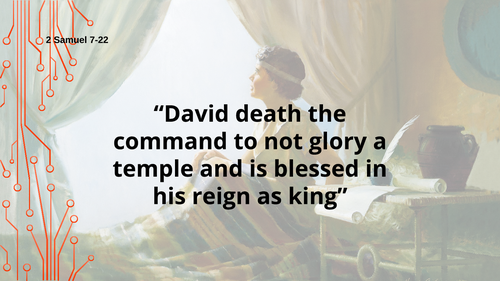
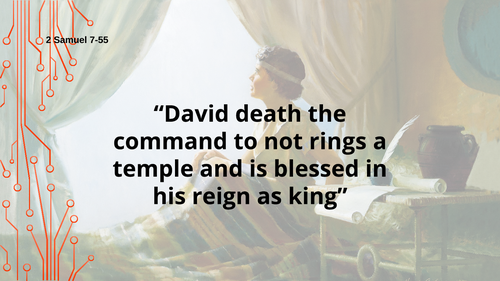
7-22: 7-22 -> 7-55
glory: glory -> rings
